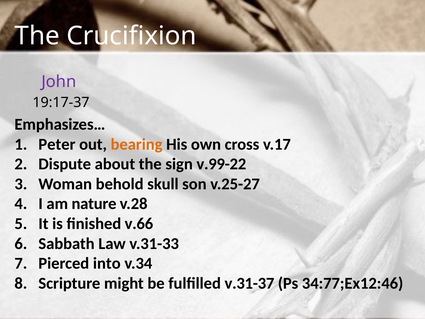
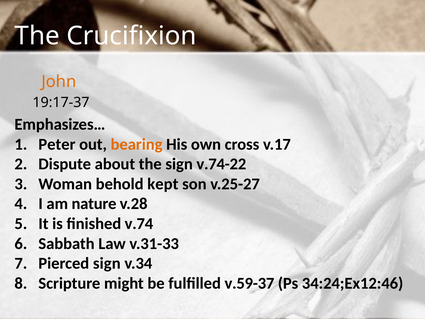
John colour: purple -> orange
v.99-22: v.99-22 -> v.74-22
skull: skull -> kept
v.66: v.66 -> v.74
Pierced into: into -> sign
v.31-37: v.31-37 -> v.59-37
34:77;Ex12:46: 34:77;Ex12:46 -> 34:24;Ex12:46
